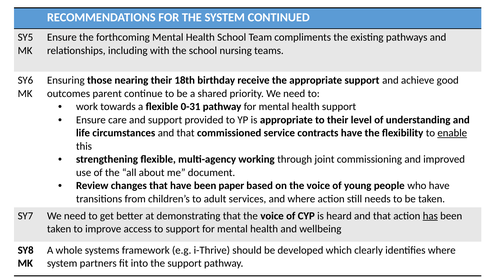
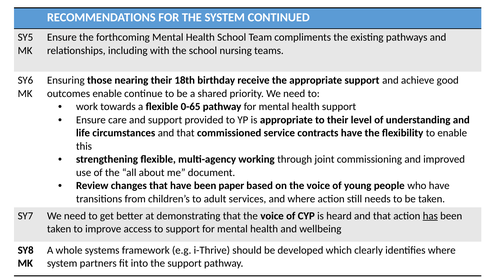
outcomes parent: parent -> enable
0-31: 0-31 -> 0-65
enable at (452, 133) underline: present -> none
